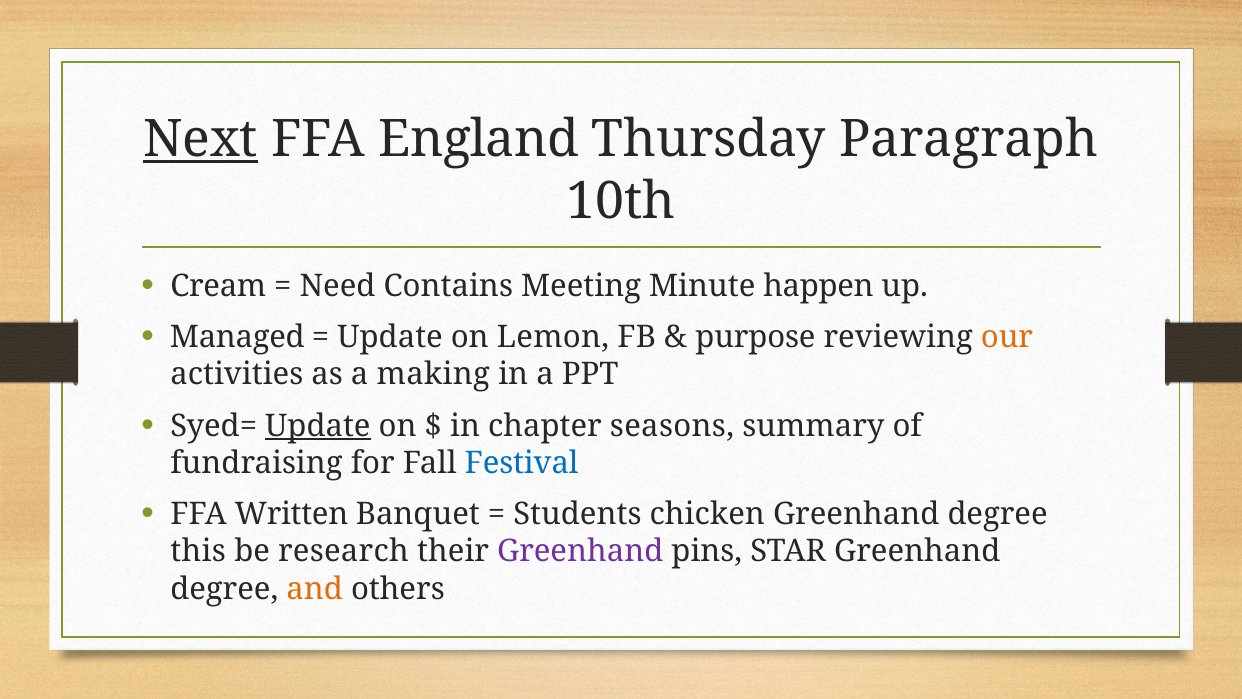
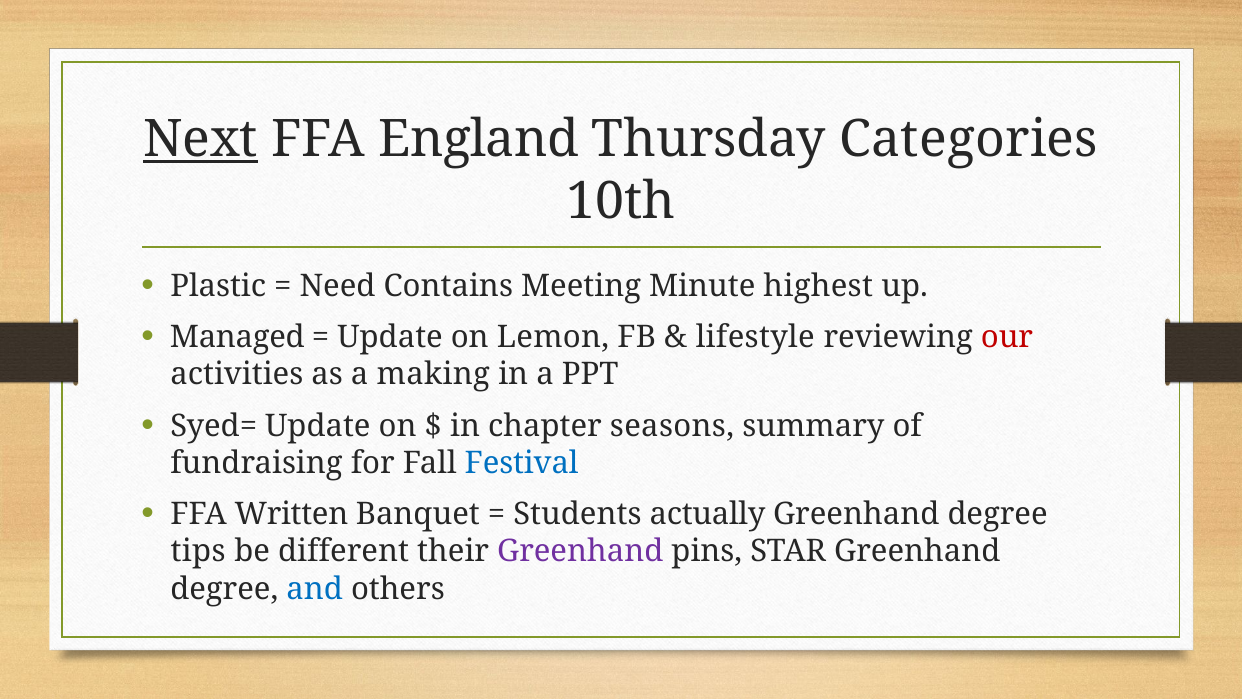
Paragraph: Paragraph -> Categories
Cream: Cream -> Plastic
happen: happen -> highest
purpose: purpose -> lifestyle
our colour: orange -> red
Update at (318, 426) underline: present -> none
chicken: chicken -> actually
this: this -> tips
research: research -> different
and colour: orange -> blue
